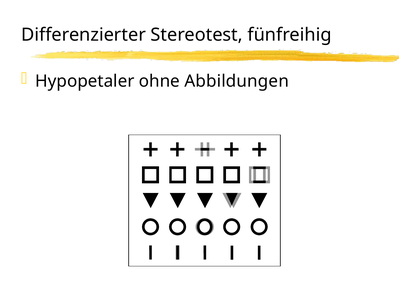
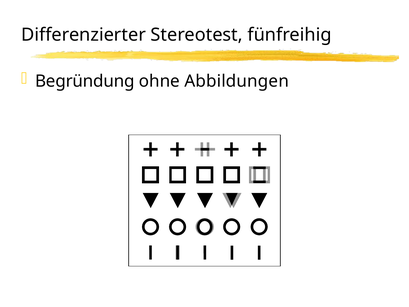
Hypopetaler: Hypopetaler -> Begründung
